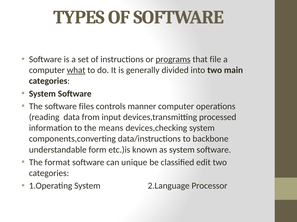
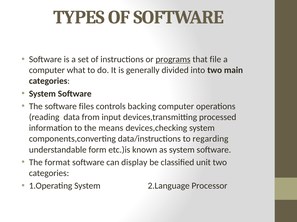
what underline: present -> none
manner: manner -> backing
backbone: backbone -> regarding
unique: unique -> display
edit: edit -> unit
